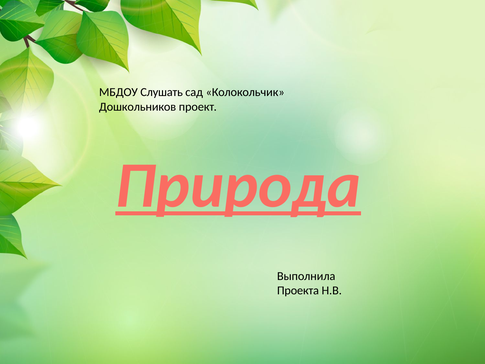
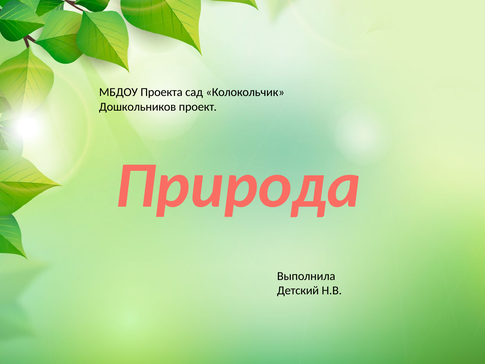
Слушать: Слушать -> Проекта
Природа underline: present -> none
Проекта: Проекта -> Детский
